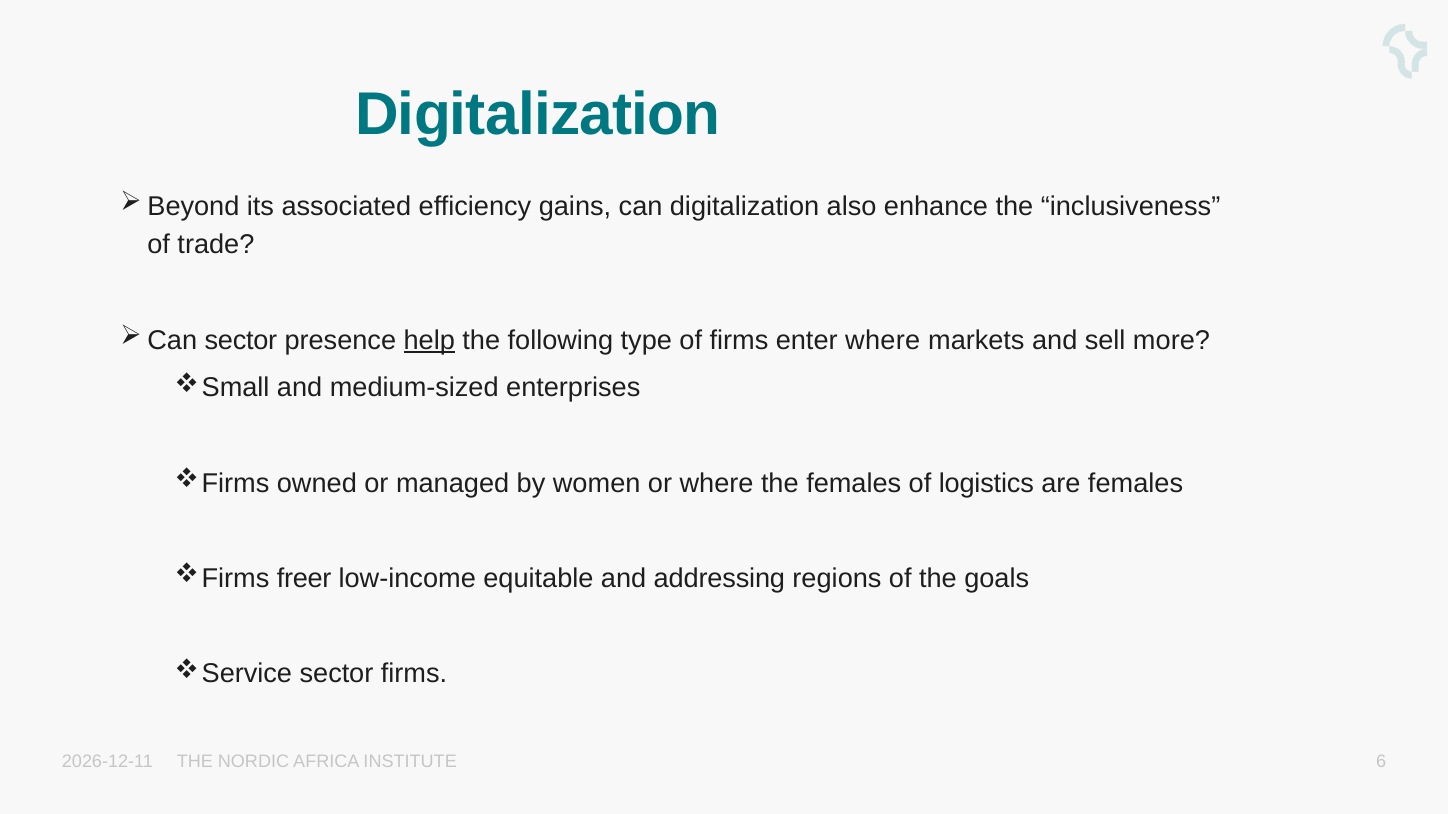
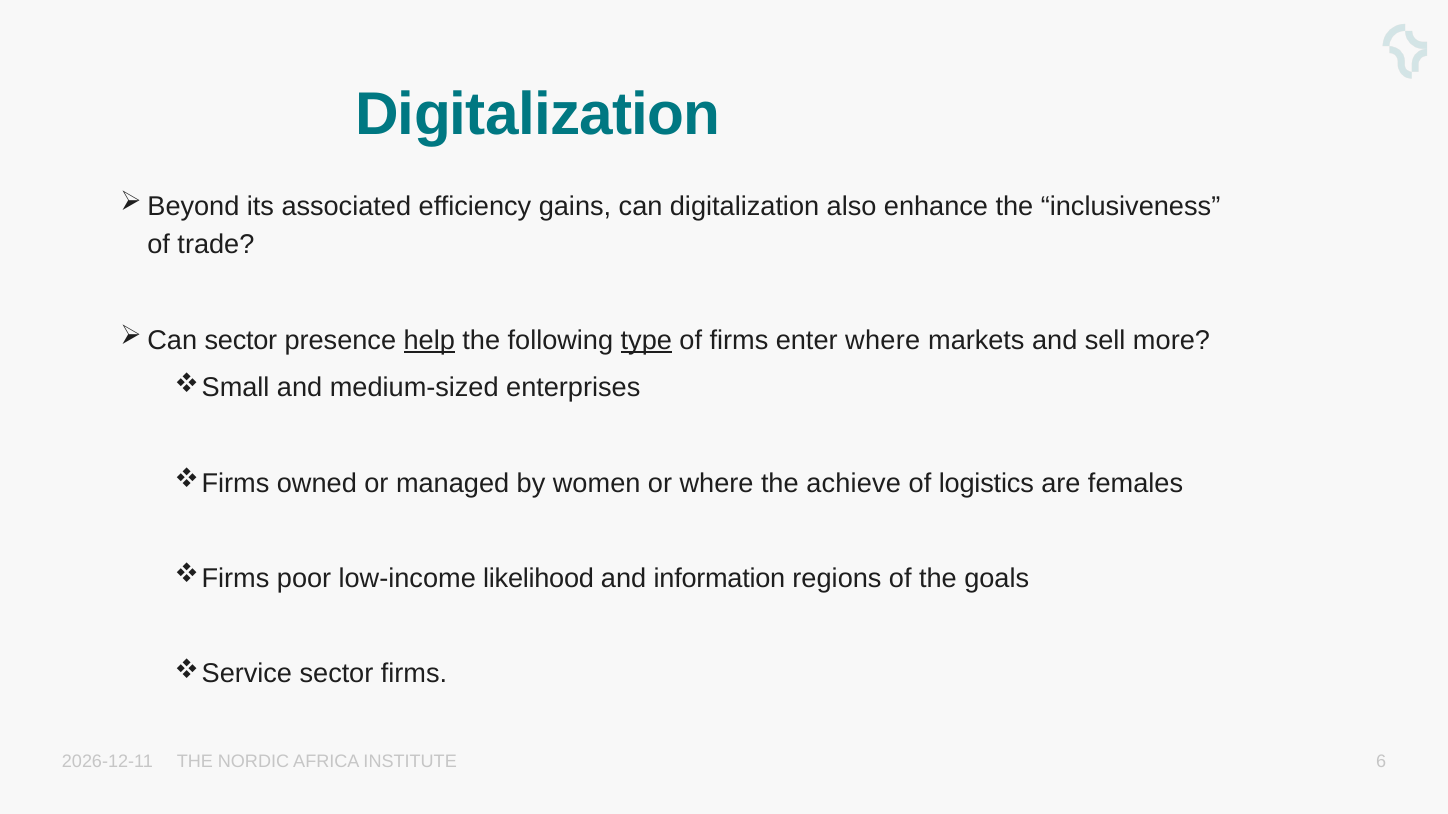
type underline: none -> present
the females: females -> achieve
freer: freer -> poor
equitable: equitable -> likelihood
addressing: addressing -> information
